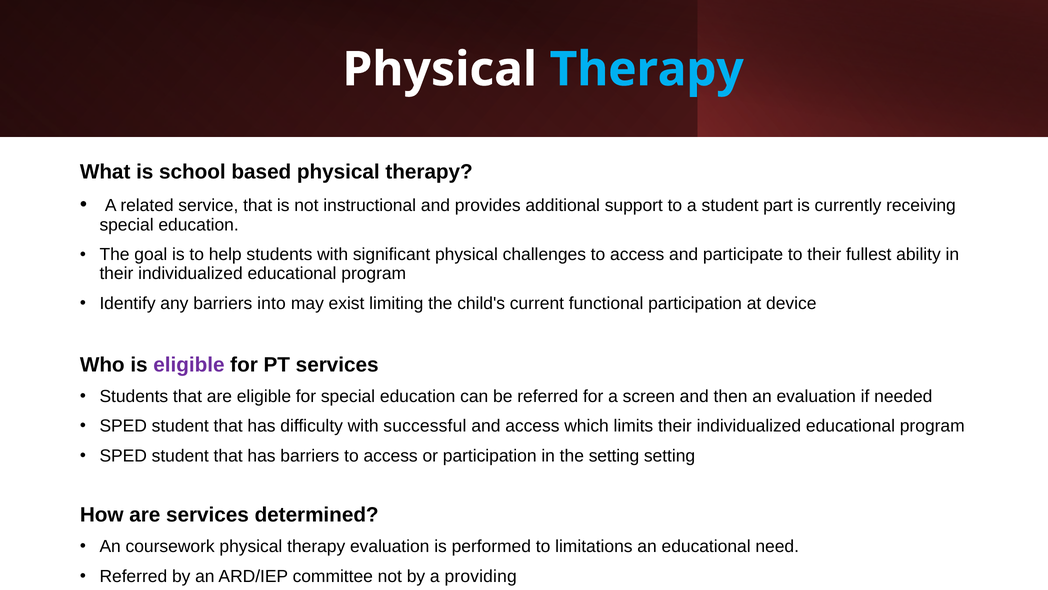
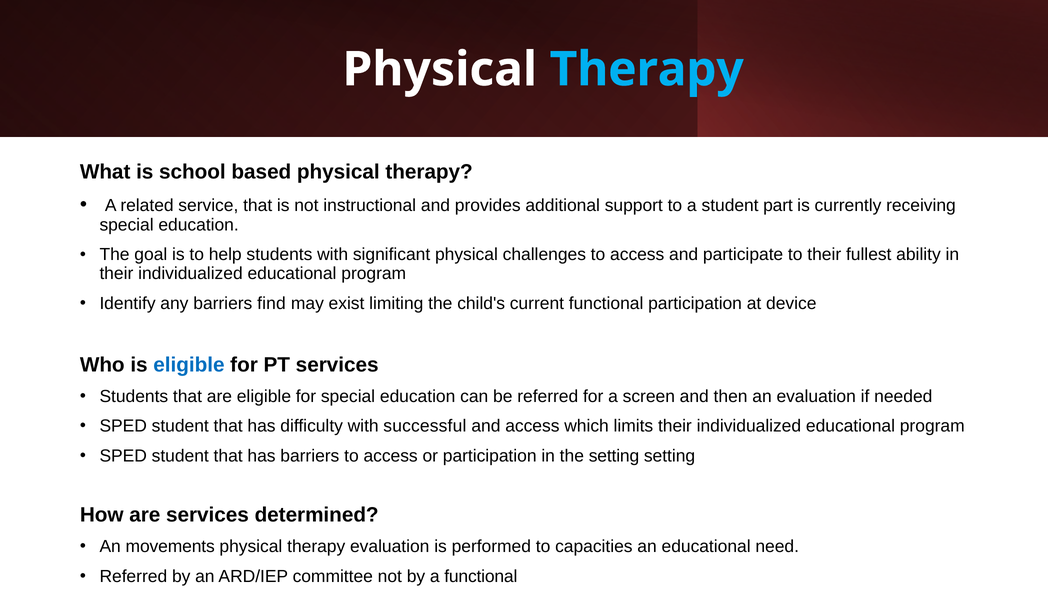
into: into -> find
eligible at (189, 364) colour: purple -> blue
coursework: coursework -> movements
limitations: limitations -> capacities
a providing: providing -> functional
